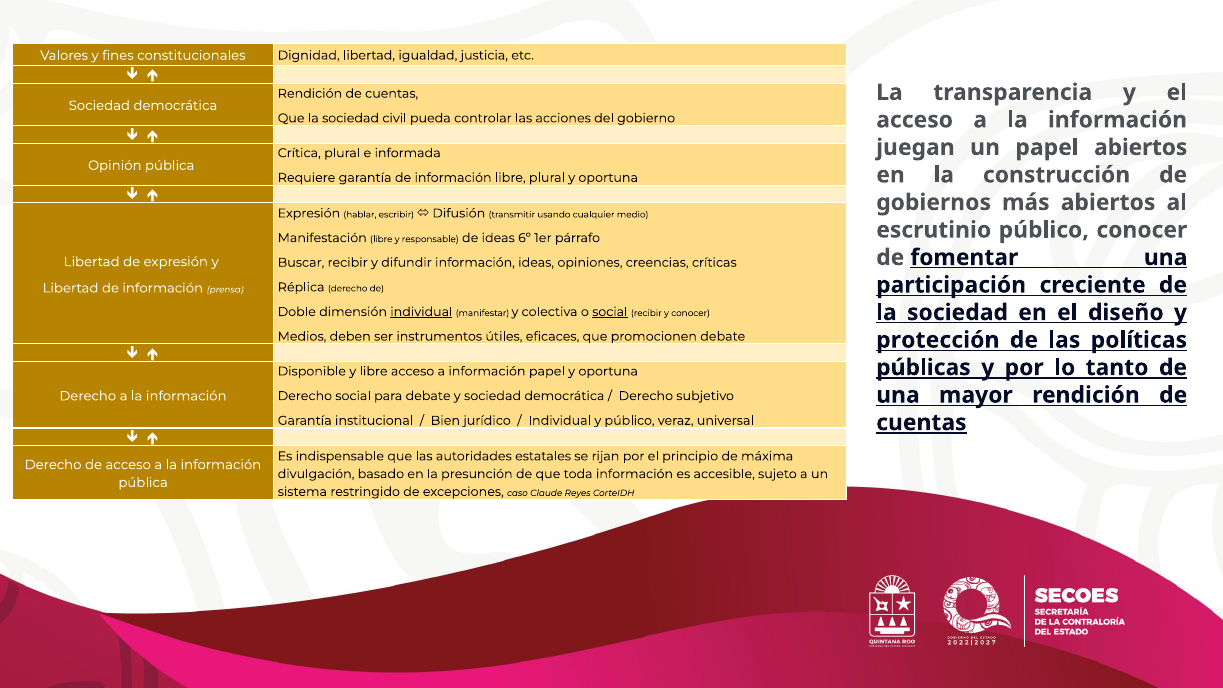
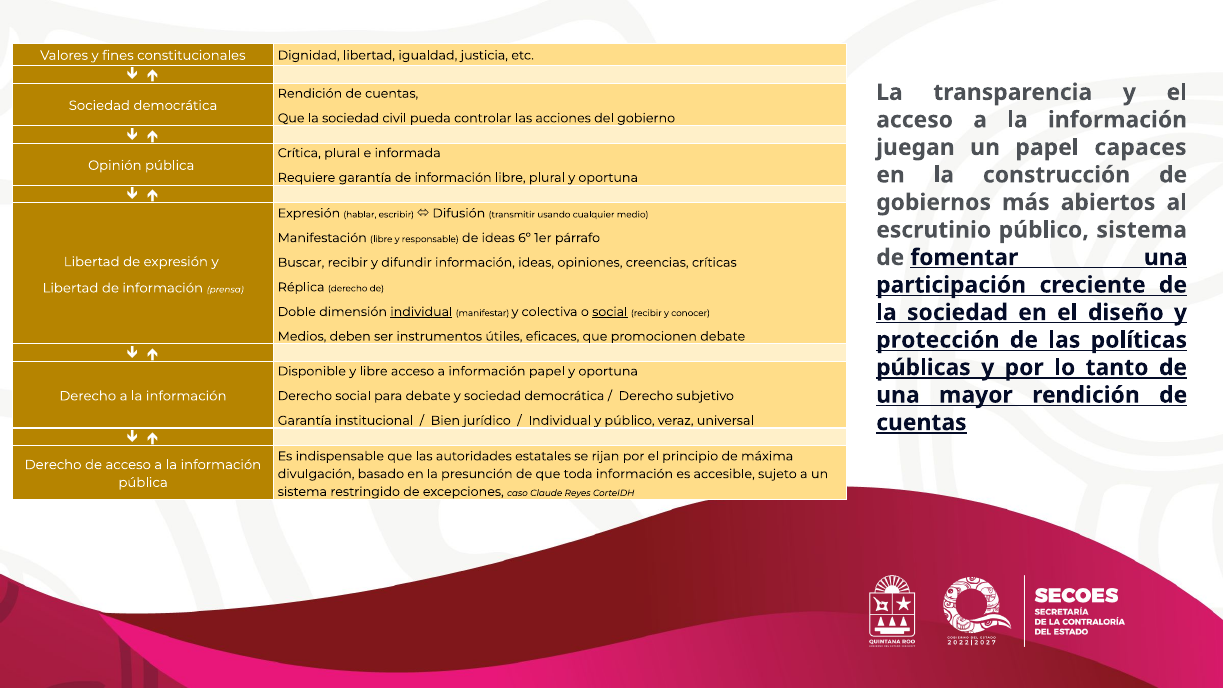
papel abiertos: abiertos -> capaces
público conocer: conocer -> sistema
